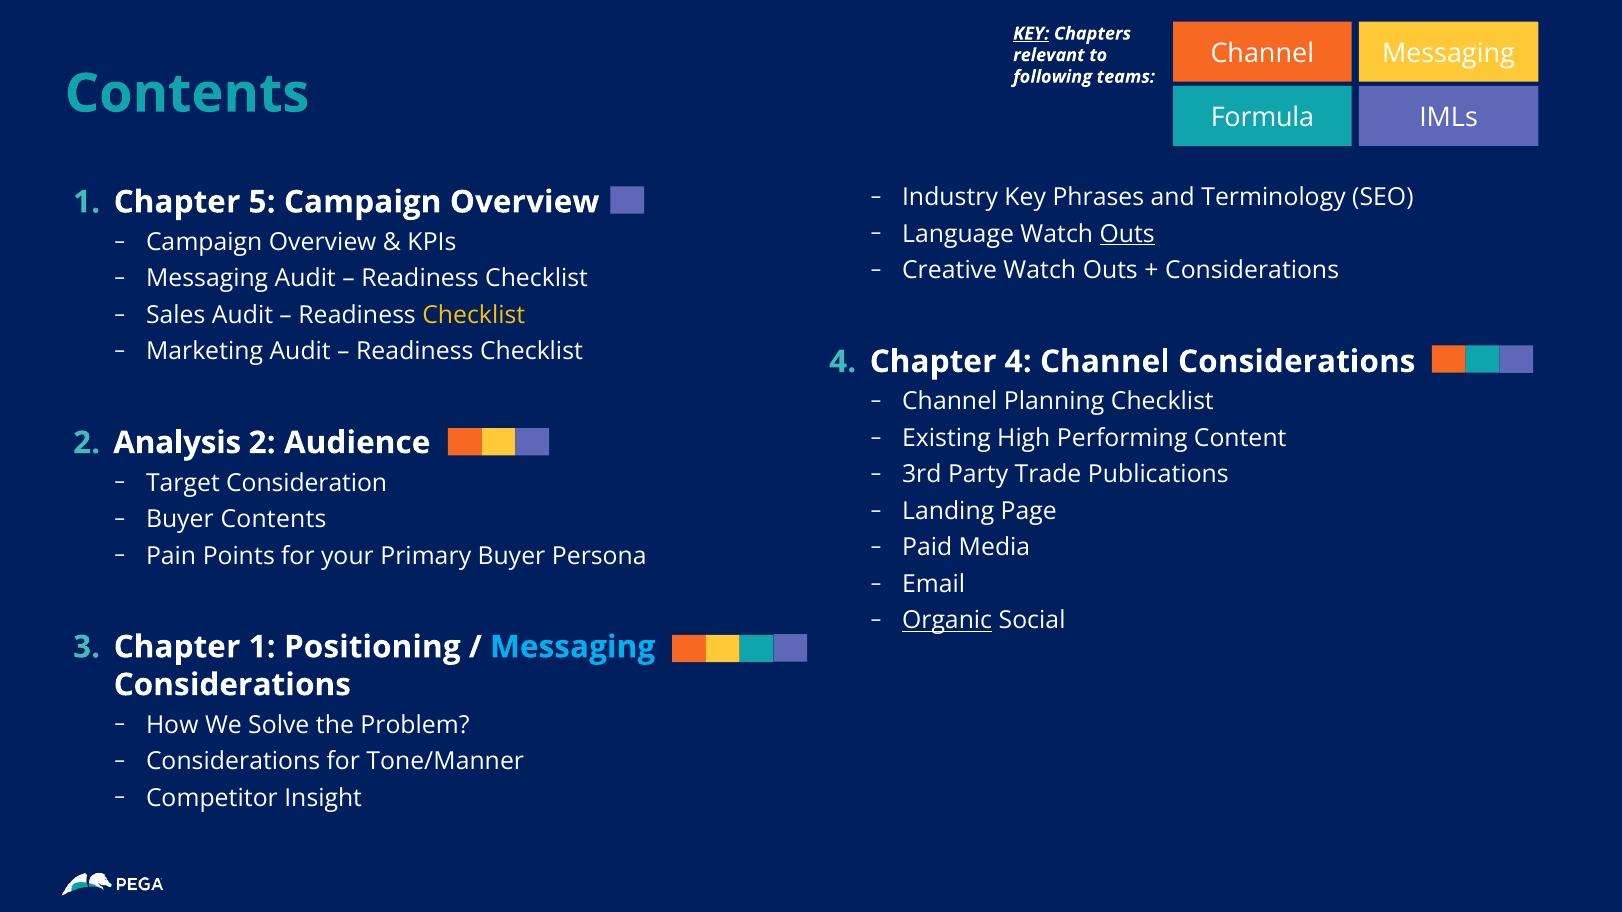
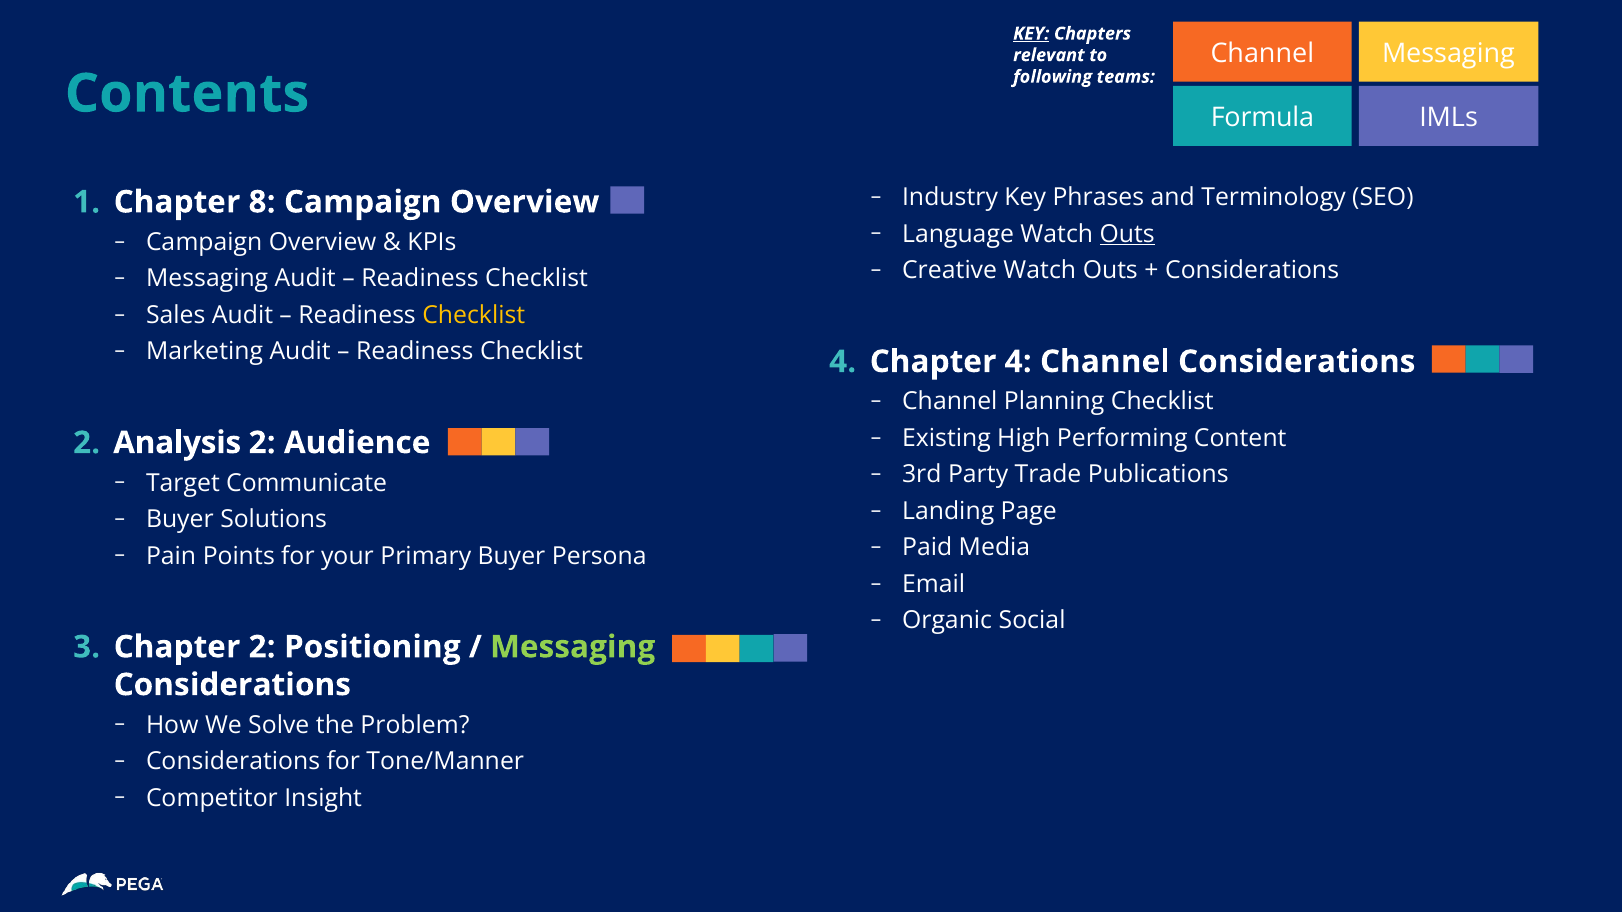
5: 5 -> 8
Consideration: Consideration -> Communicate
Buyer Contents: Contents -> Solutions
Organic underline: present -> none
Chapter 1: 1 -> 2
Messaging at (573, 647) colour: light blue -> light green
